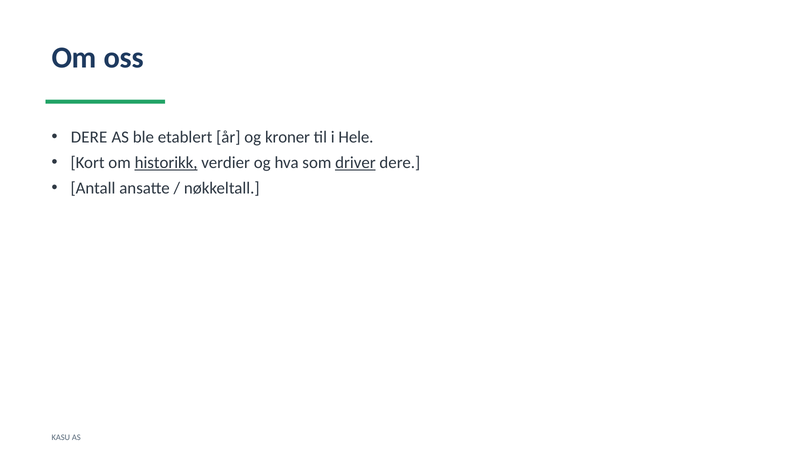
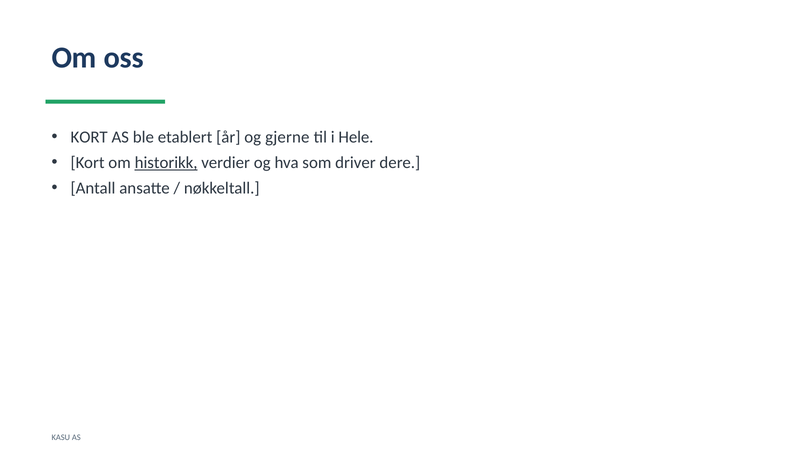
DERE at (89, 137): DERE -> KORT
kroner: kroner -> gjerne
driver underline: present -> none
